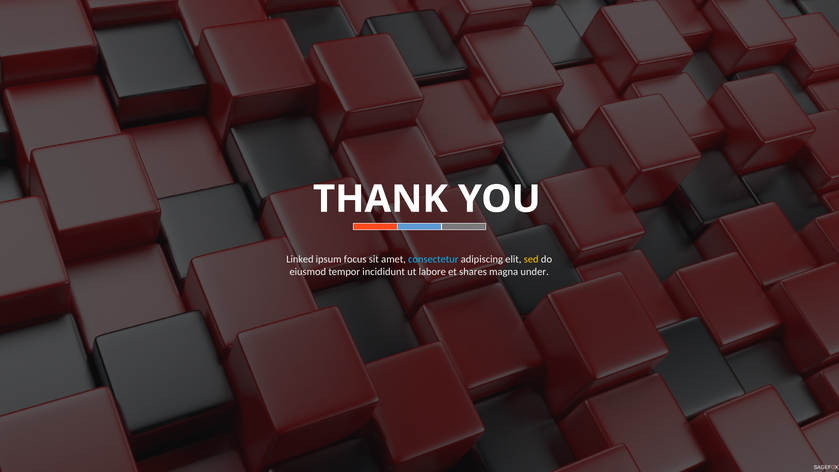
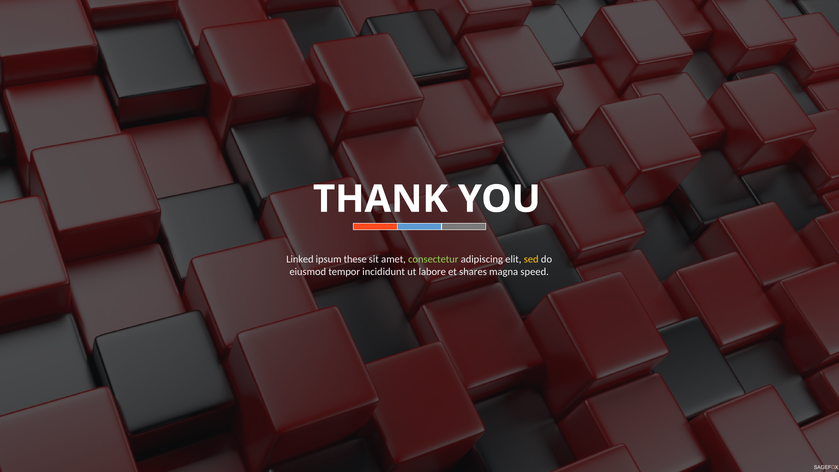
focus: focus -> these
consectetur colour: light blue -> light green
under: under -> speed
